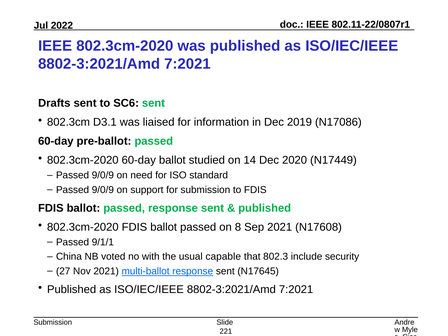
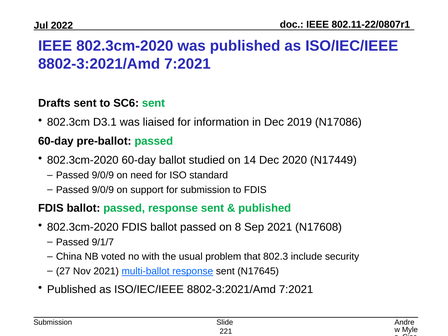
9/1/1: 9/1/1 -> 9/1/7
capable: capable -> problem
